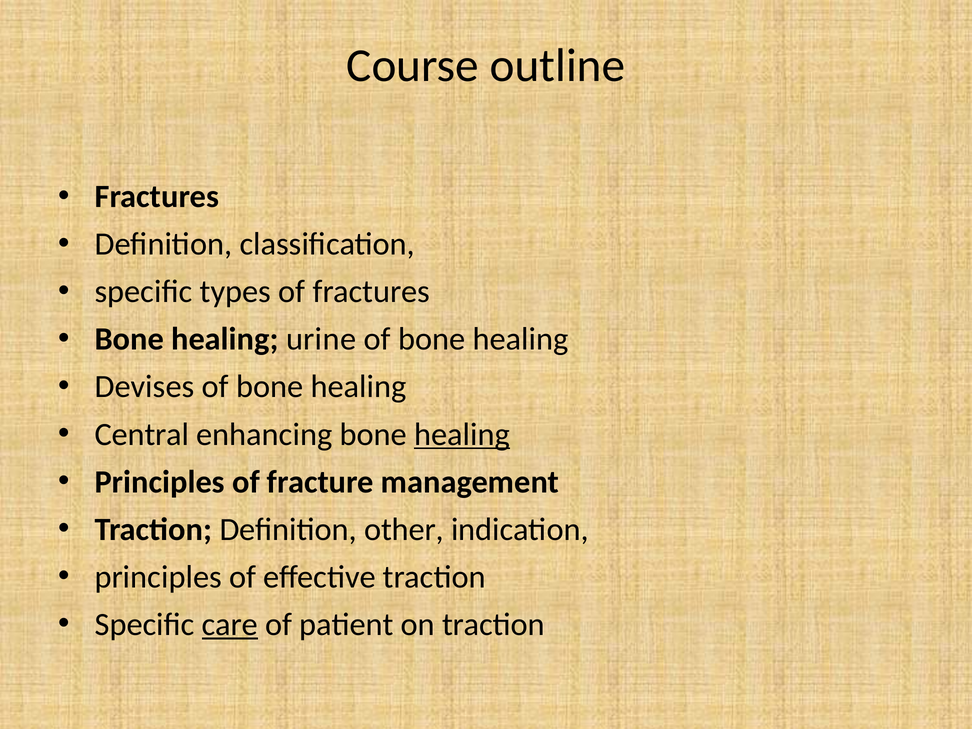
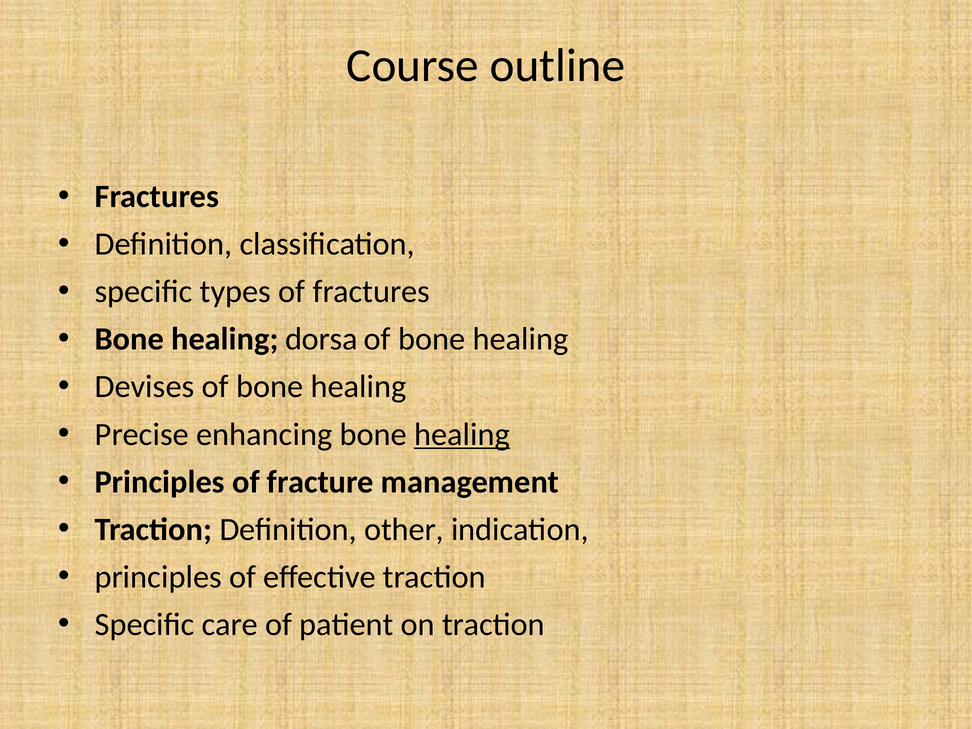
urine: urine -> dorsa
Central: Central -> Precise
care underline: present -> none
